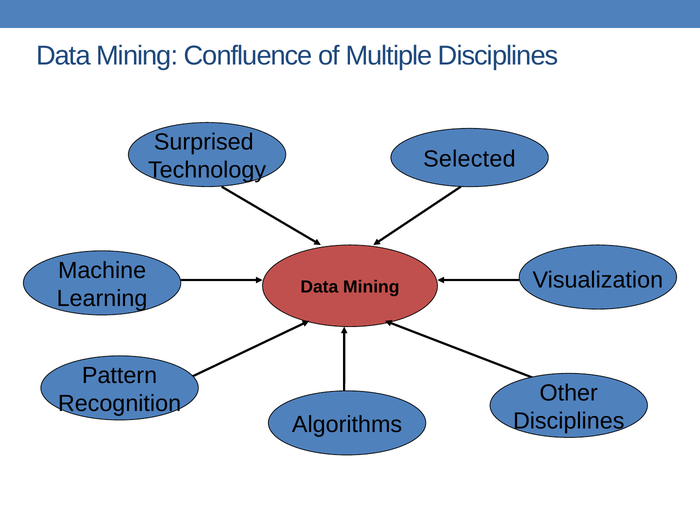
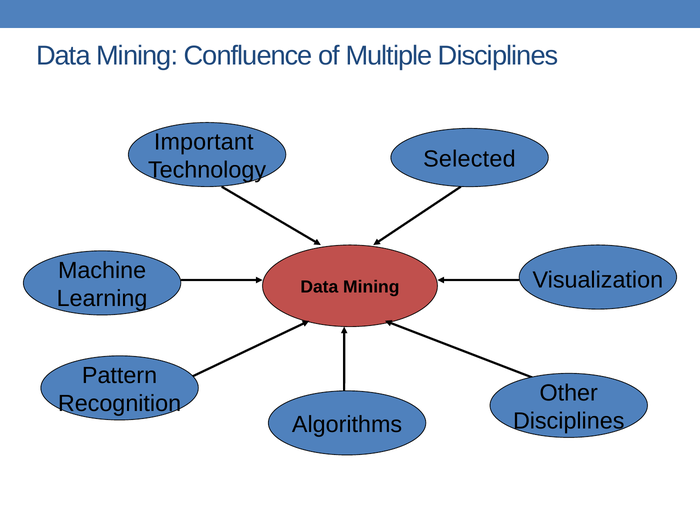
Surprised: Surprised -> Important
